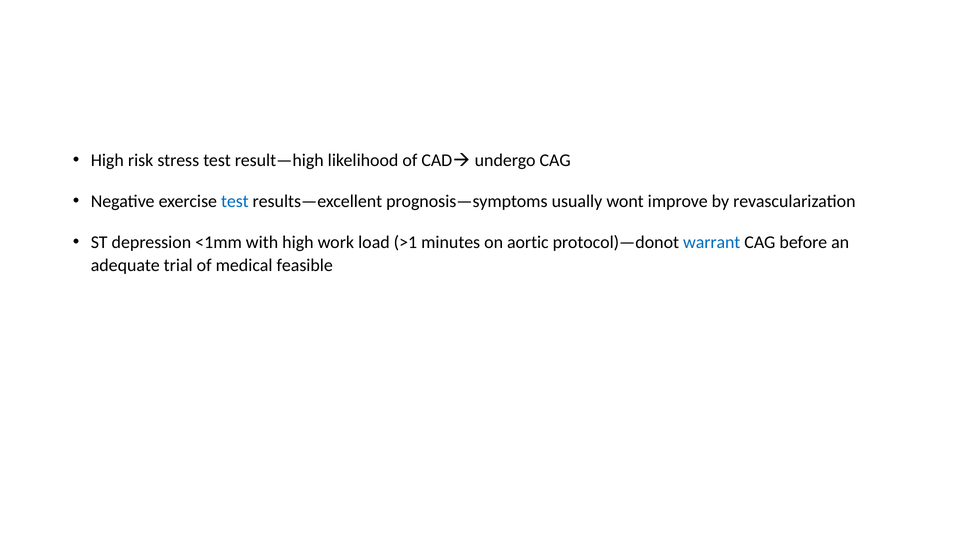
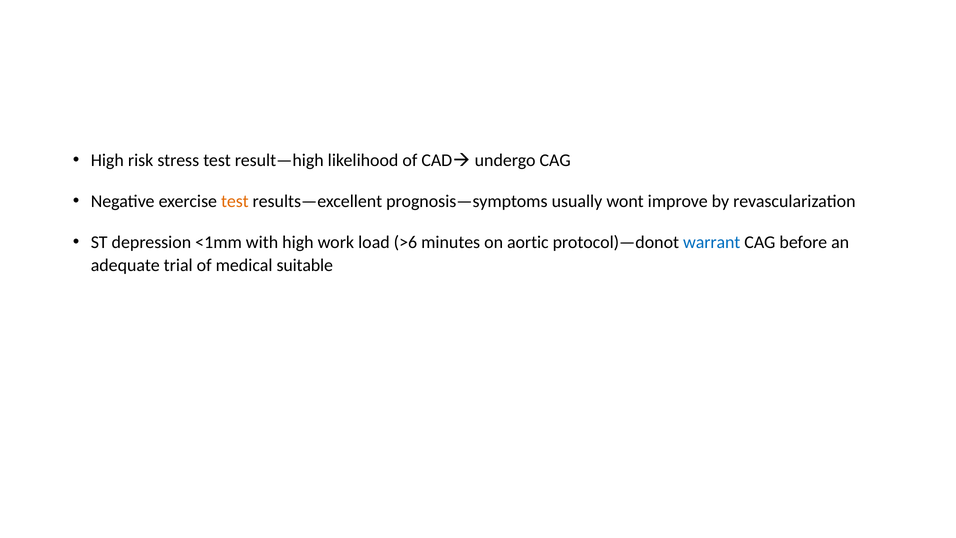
test at (235, 201) colour: blue -> orange
>1: >1 -> >6
feasible: feasible -> suitable
